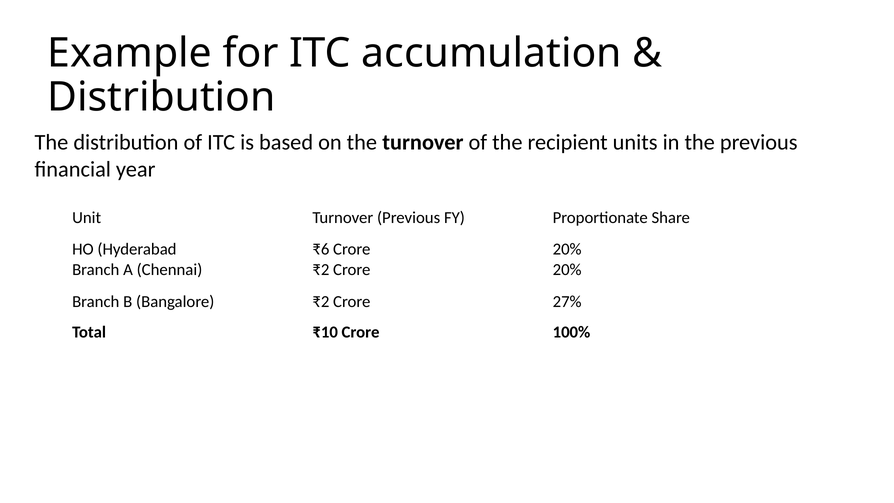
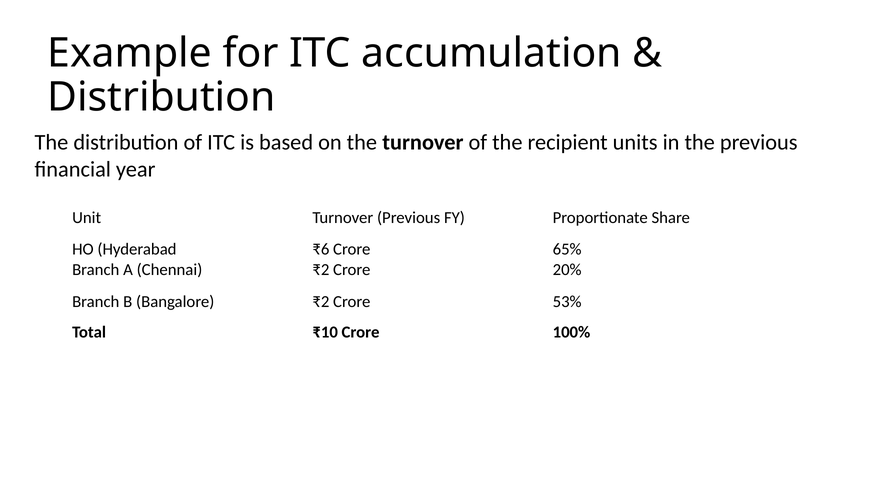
20% at (567, 249): 20% -> 65%
27%: 27% -> 53%
